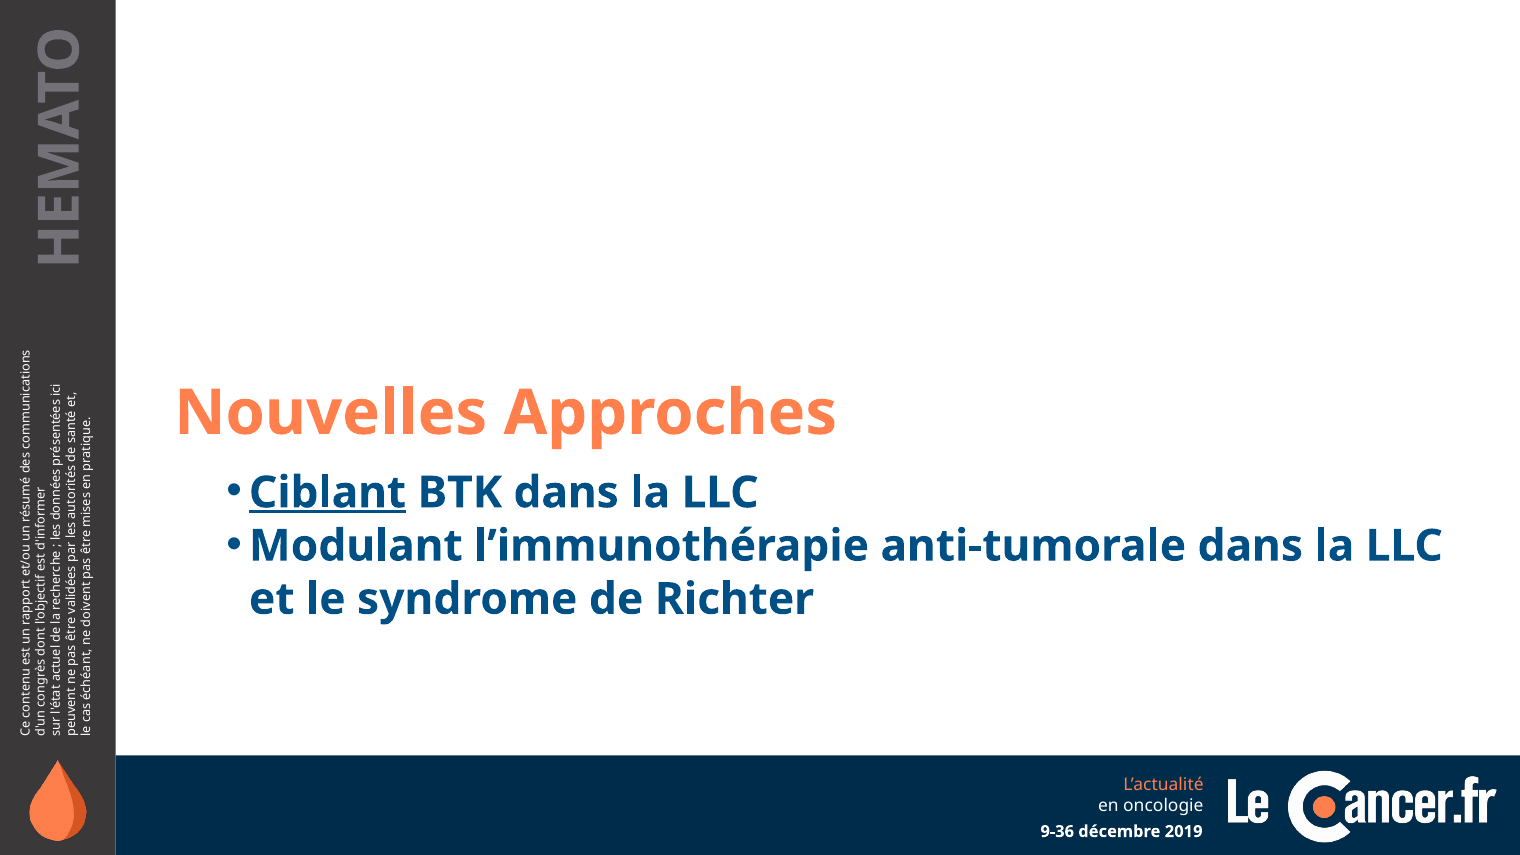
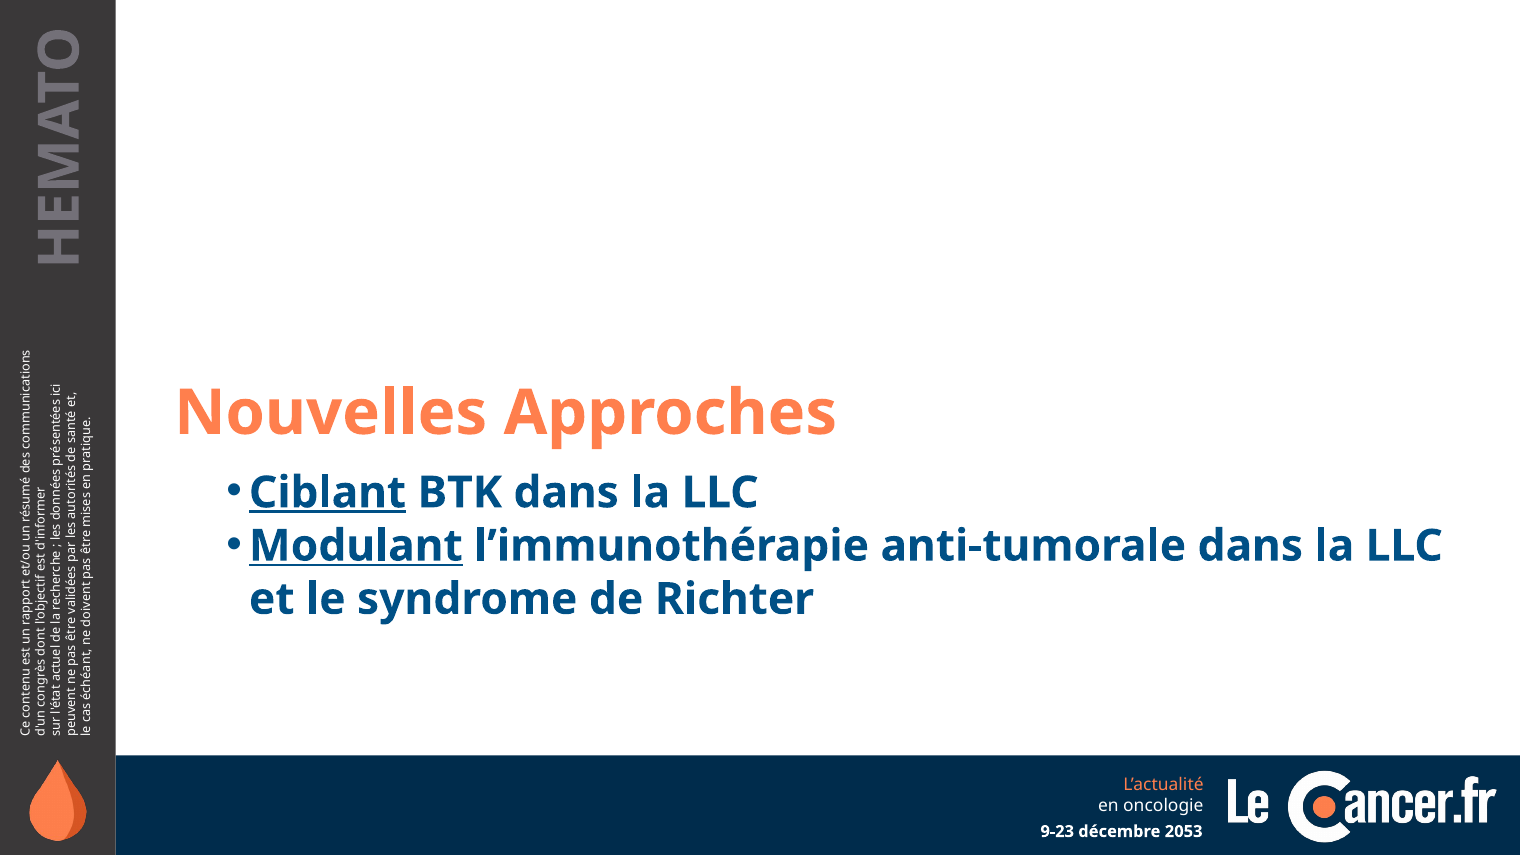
Modulant underline: none -> present
9-36: 9-36 -> 9-23
2019: 2019 -> 2053
